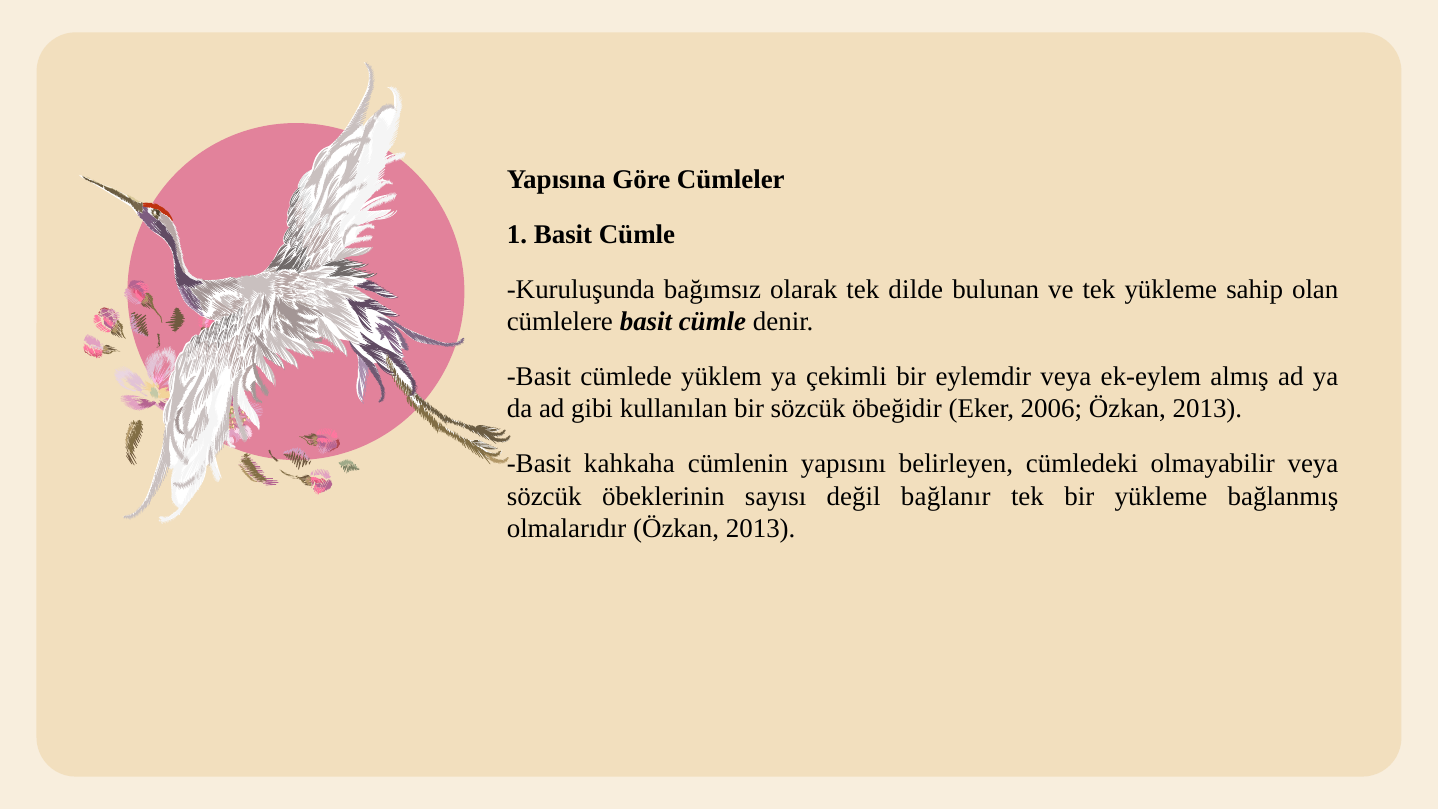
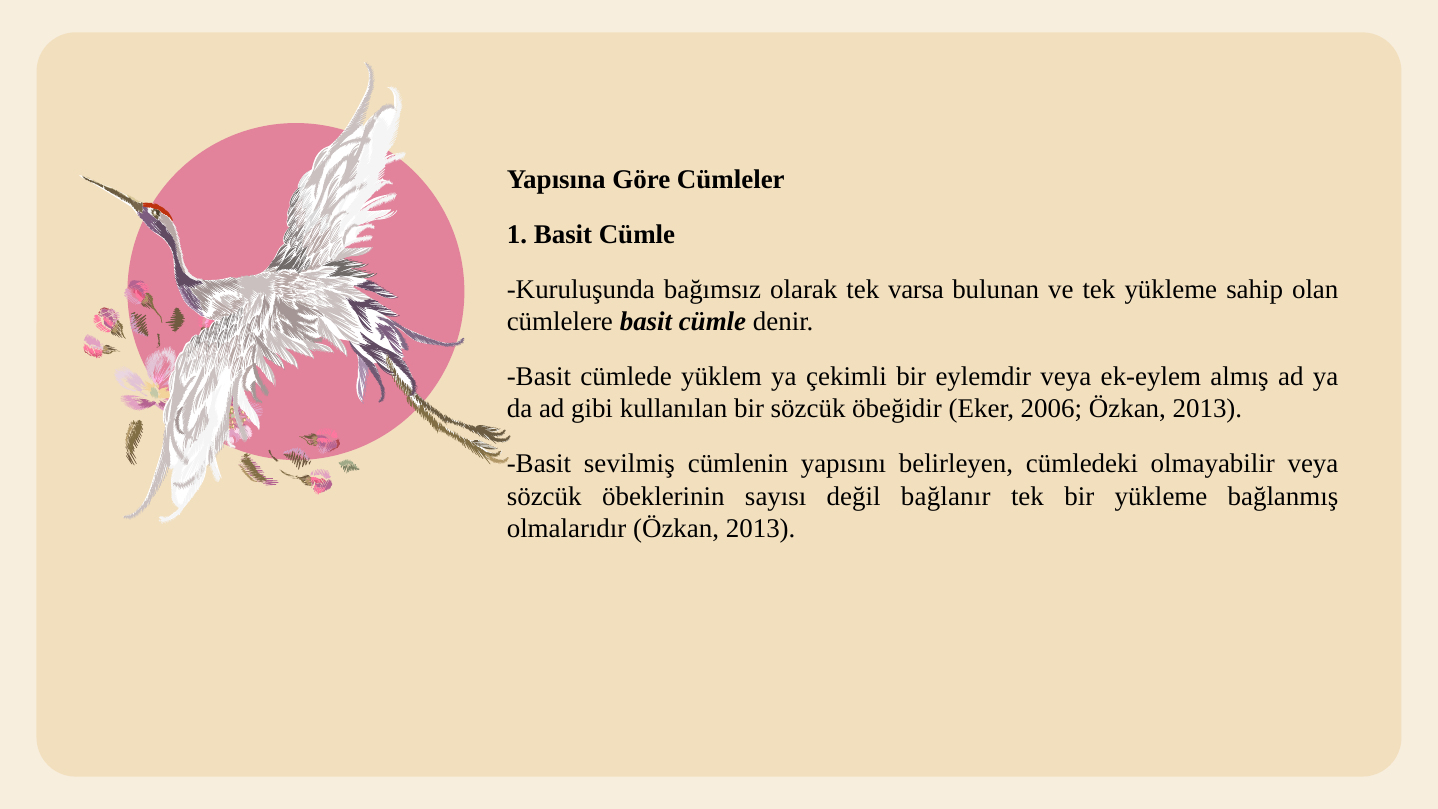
dilde: dilde -> varsa
kahkaha: kahkaha -> sevilmiş
